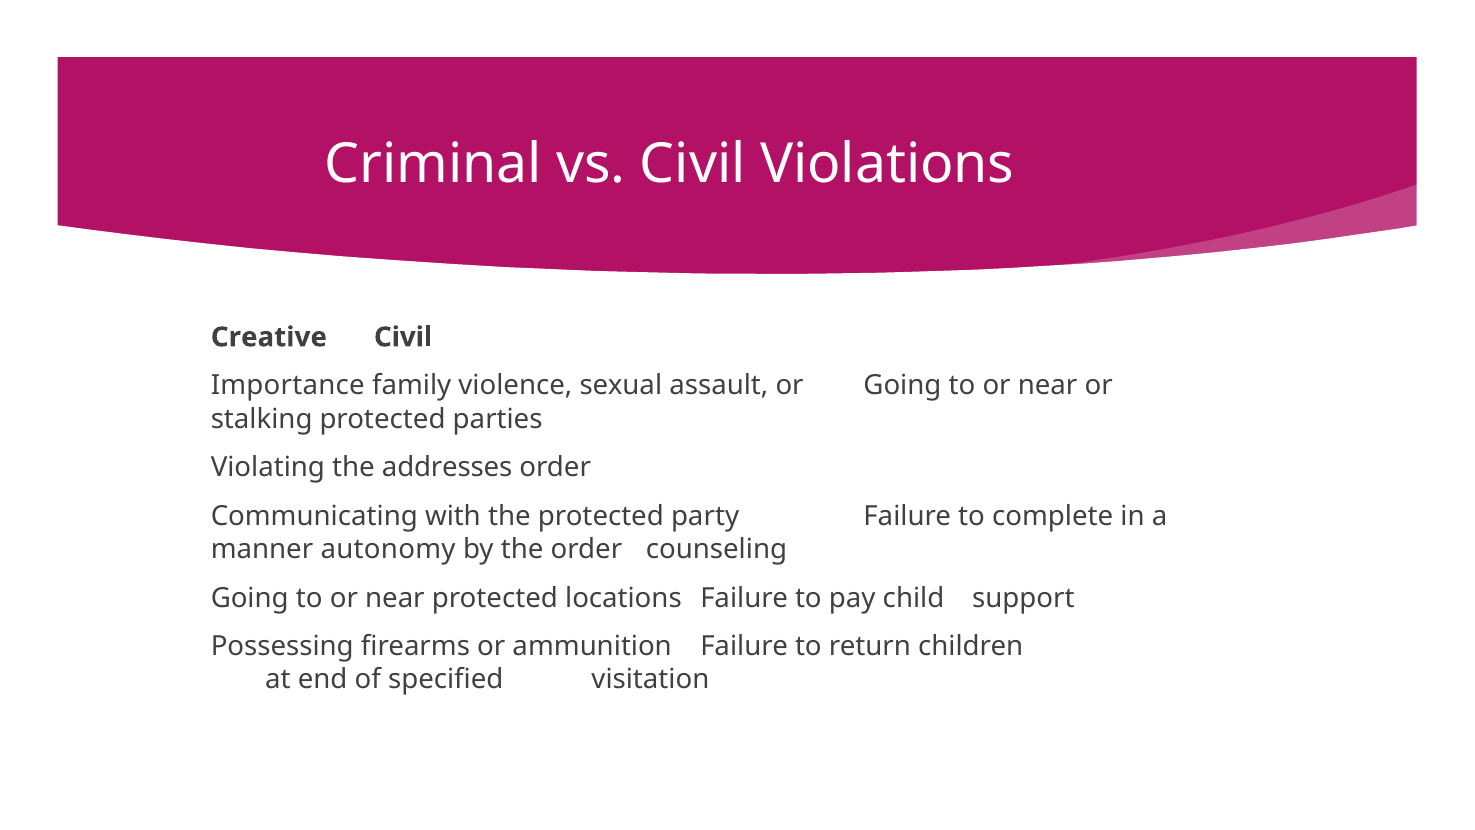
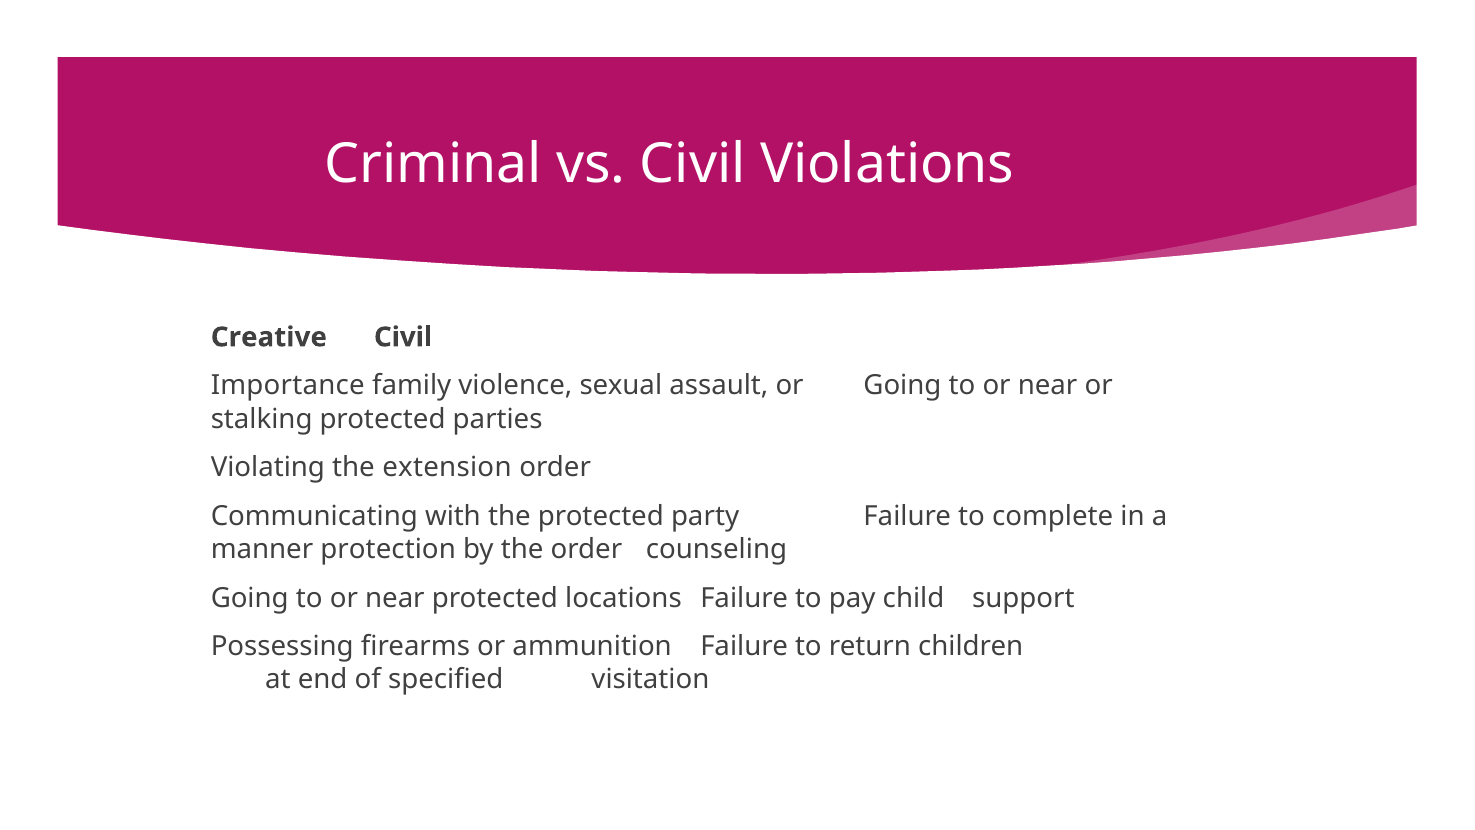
addresses: addresses -> extension
autonomy: autonomy -> protection
